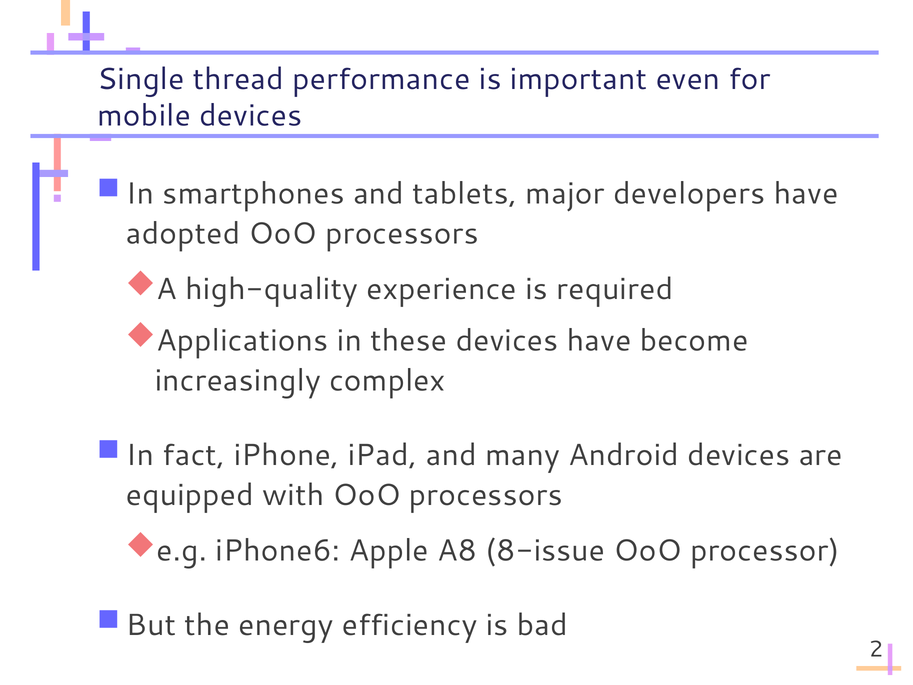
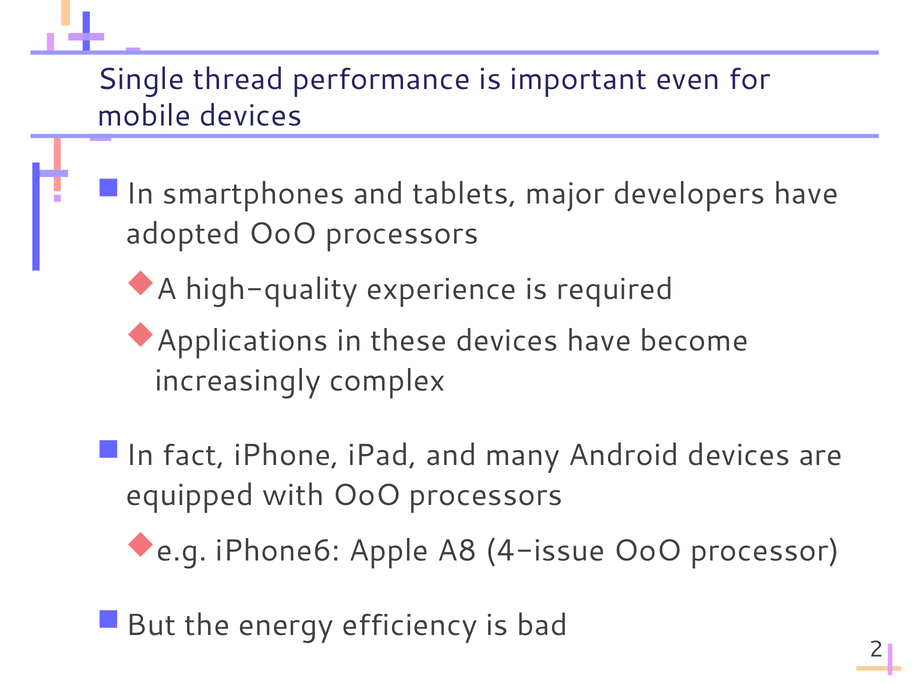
8-issue: 8-issue -> 4-issue
